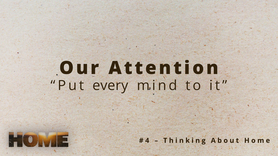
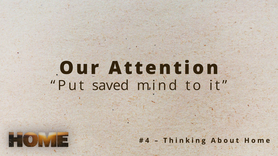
every: every -> saved
